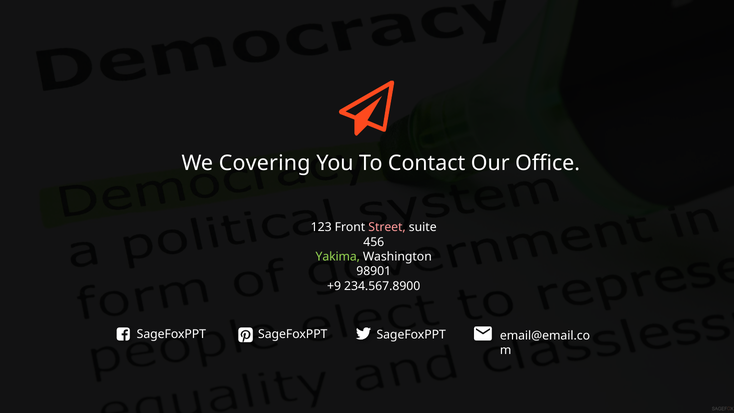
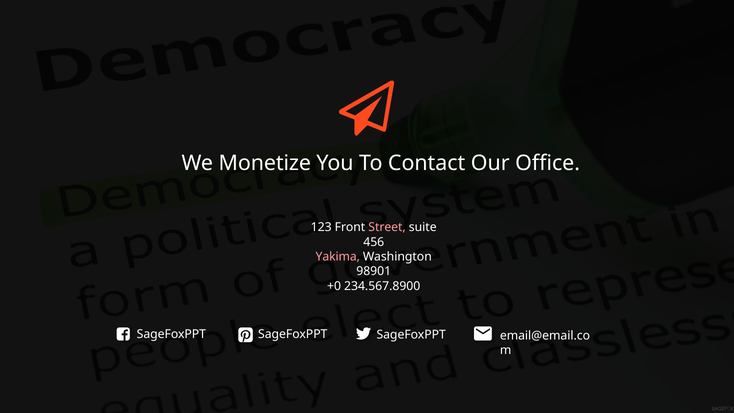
Covering: Covering -> Monetize
Yakima colour: light green -> pink
+9: +9 -> +0
